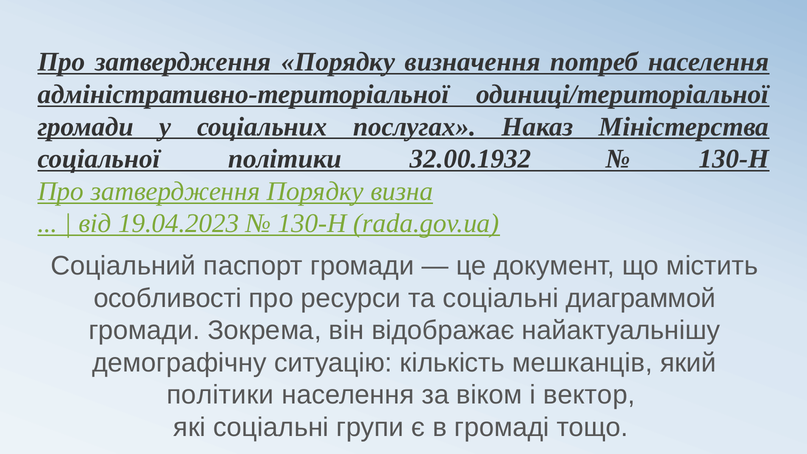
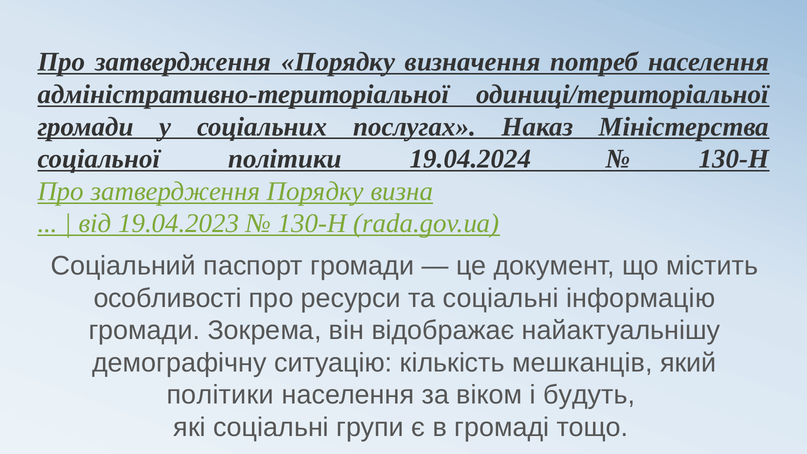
32.00.1932: 32.00.1932 -> 19.04.2024
диаграммой: диаграммой -> інформацію
вектор: вектор -> будуть
